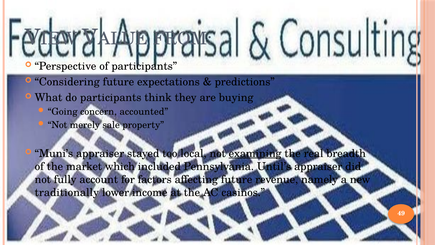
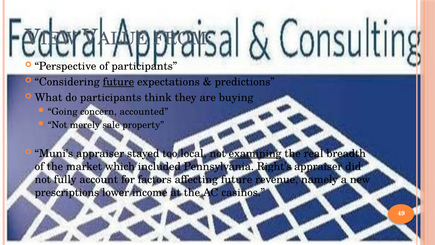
future at (118, 82) underline: none -> present
Until’s: Until’s -> Right’s
traditionally: traditionally -> prescriptions
